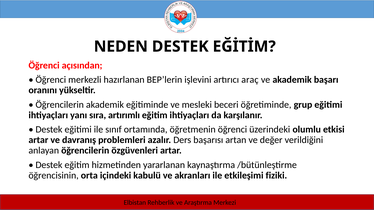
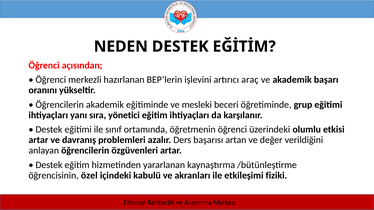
artırımlı: artırımlı -> yönetici
orta: orta -> özel
